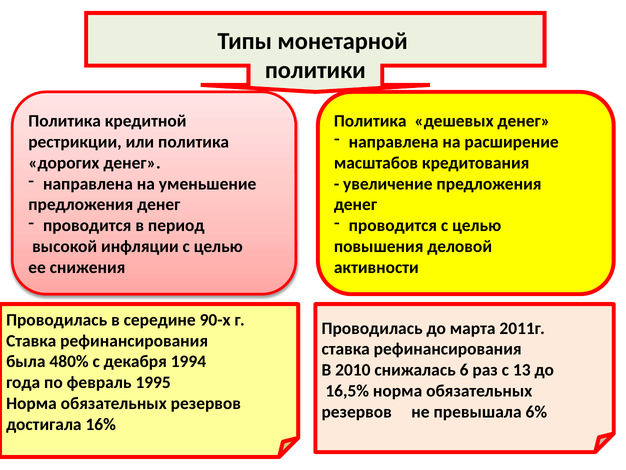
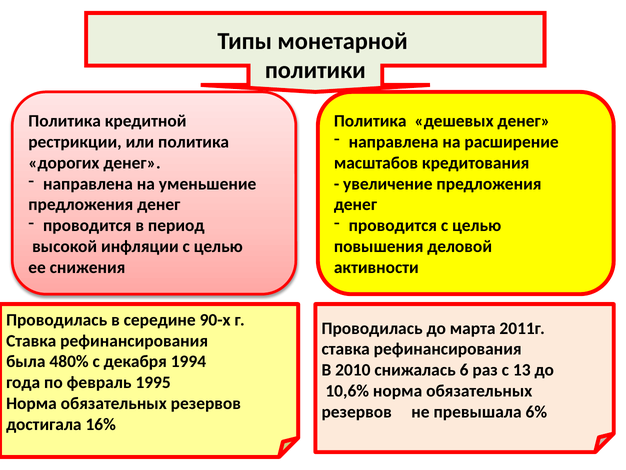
16,5%: 16,5% -> 10,6%
